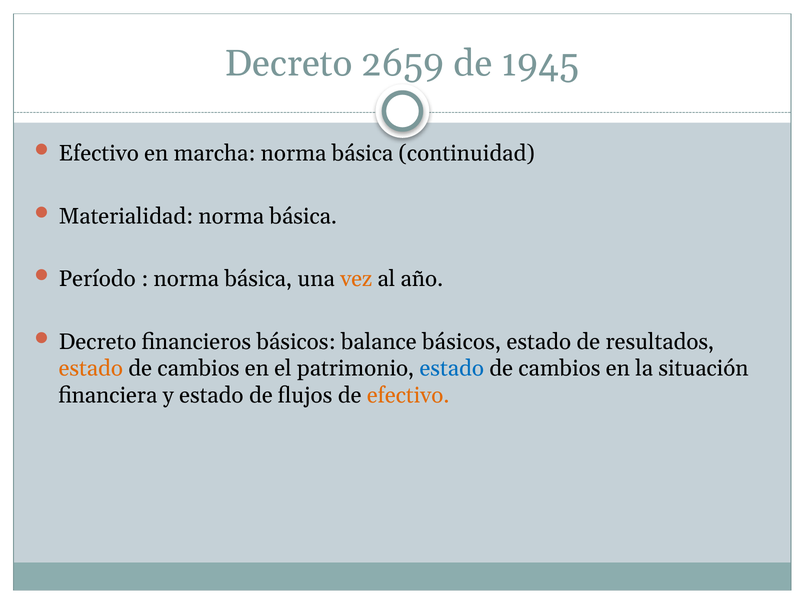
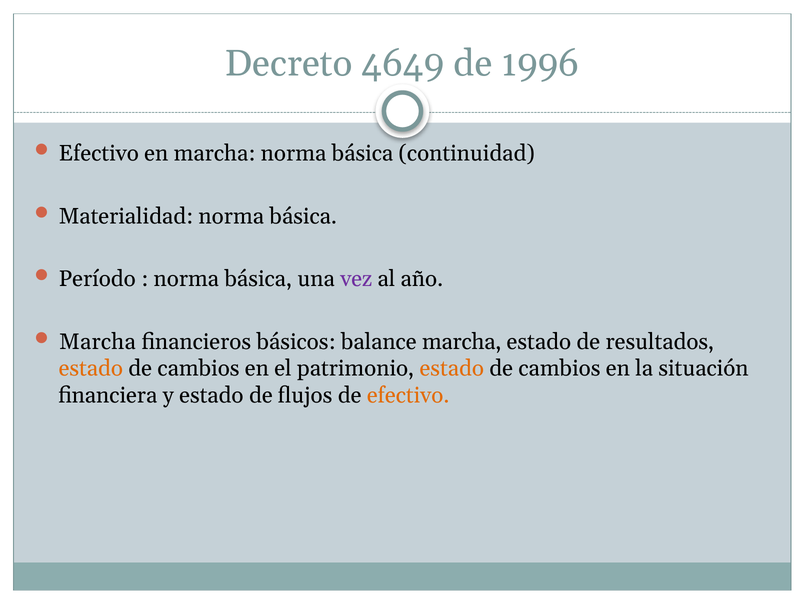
2659: 2659 -> 4649
1945: 1945 -> 1996
vez colour: orange -> purple
Decreto at (98, 341): Decreto -> Marcha
balance básicos: básicos -> marcha
estado at (452, 368) colour: blue -> orange
